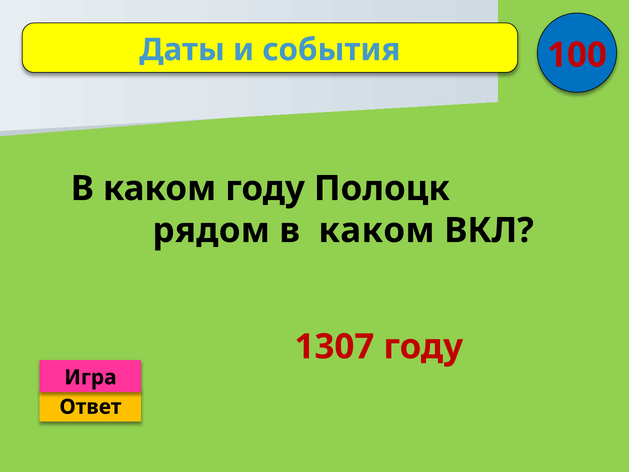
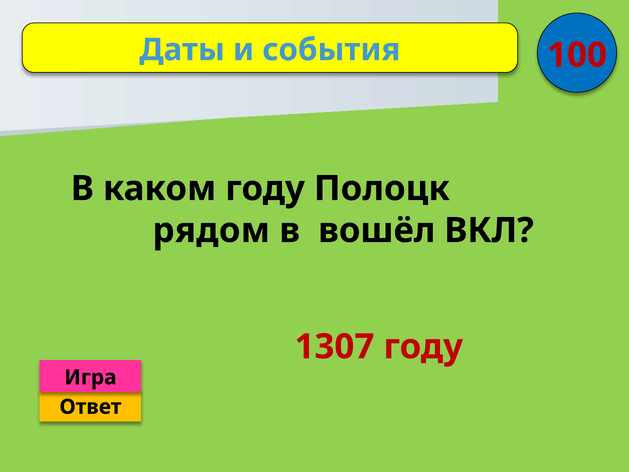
каком at (377, 230): каком -> вошёл
